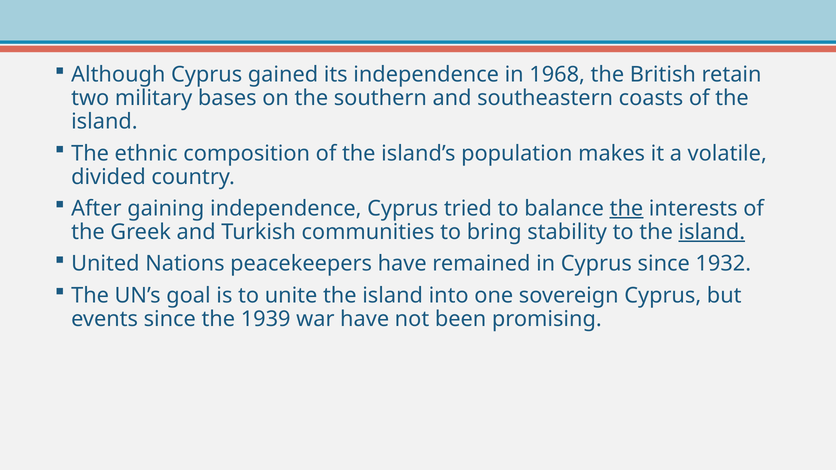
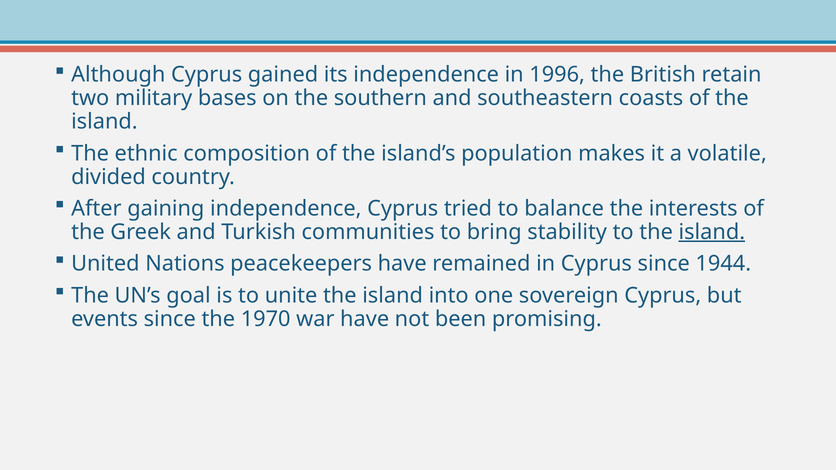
1968: 1968 -> 1996
the at (626, 209) underline: present -> none
1932: 1932 -> 1944
1939: 1939 -> 1970
